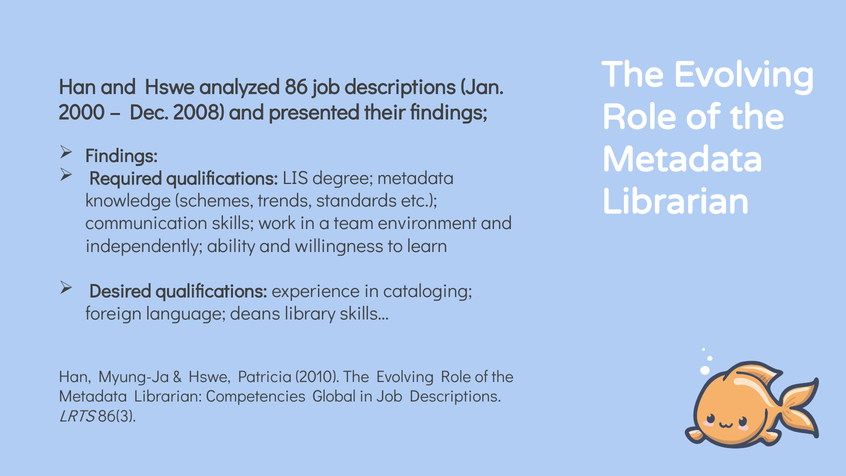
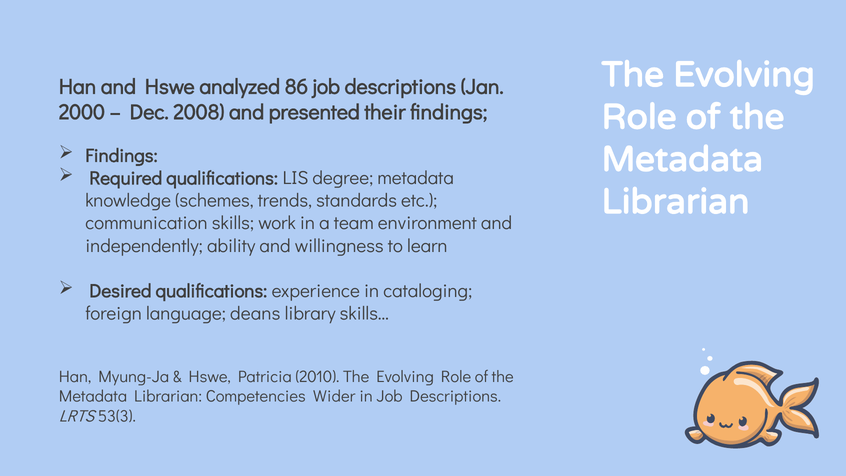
Global: Global -> Wider
86(3: 86(3 -> 53(3
